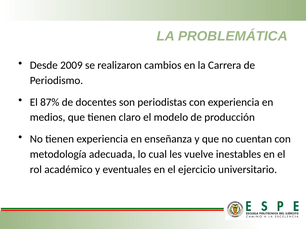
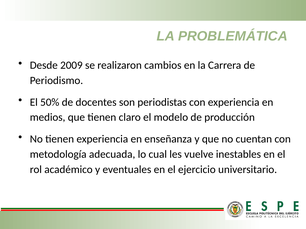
87%: 87% -> 50%
